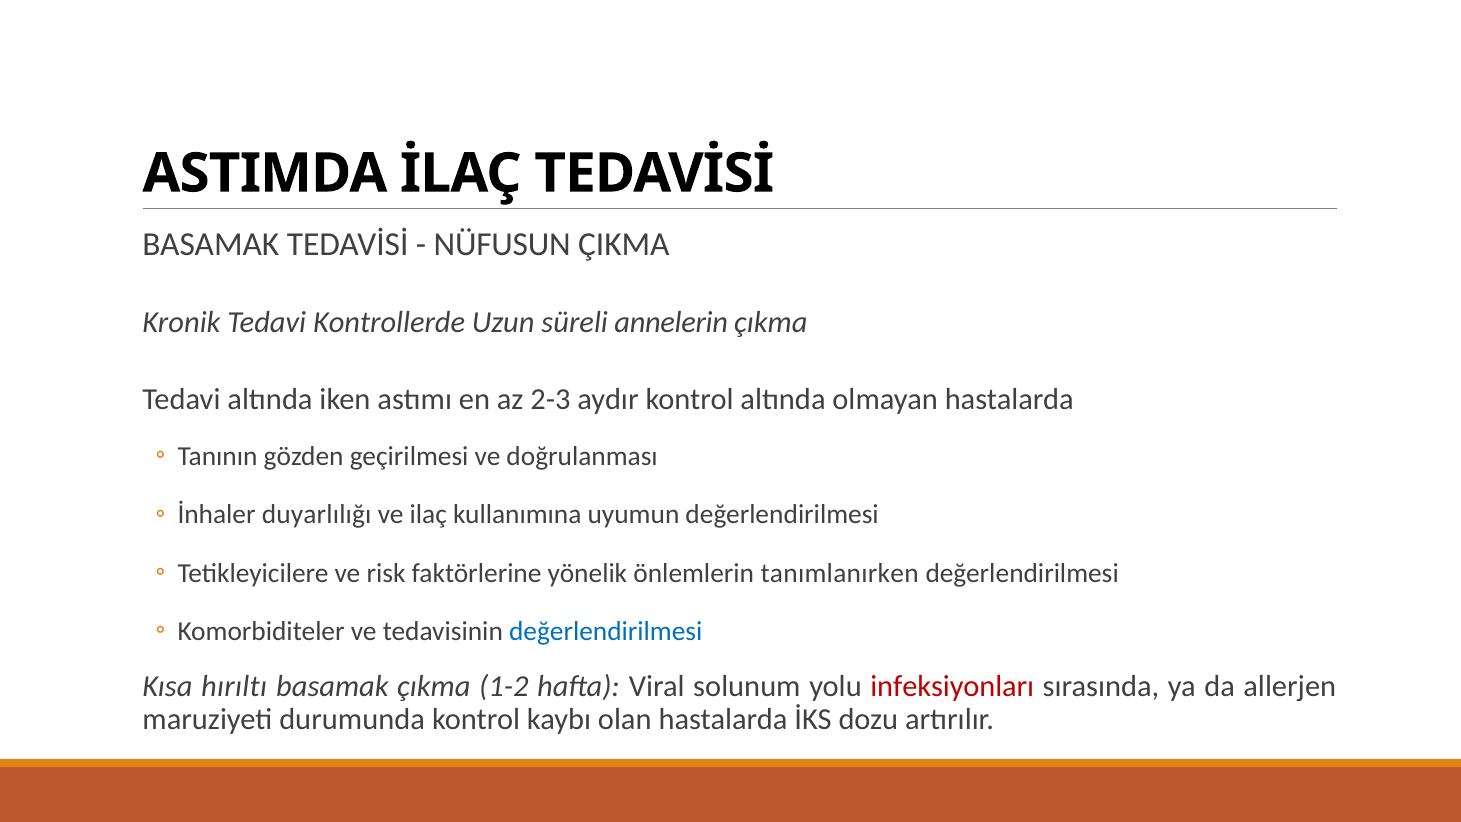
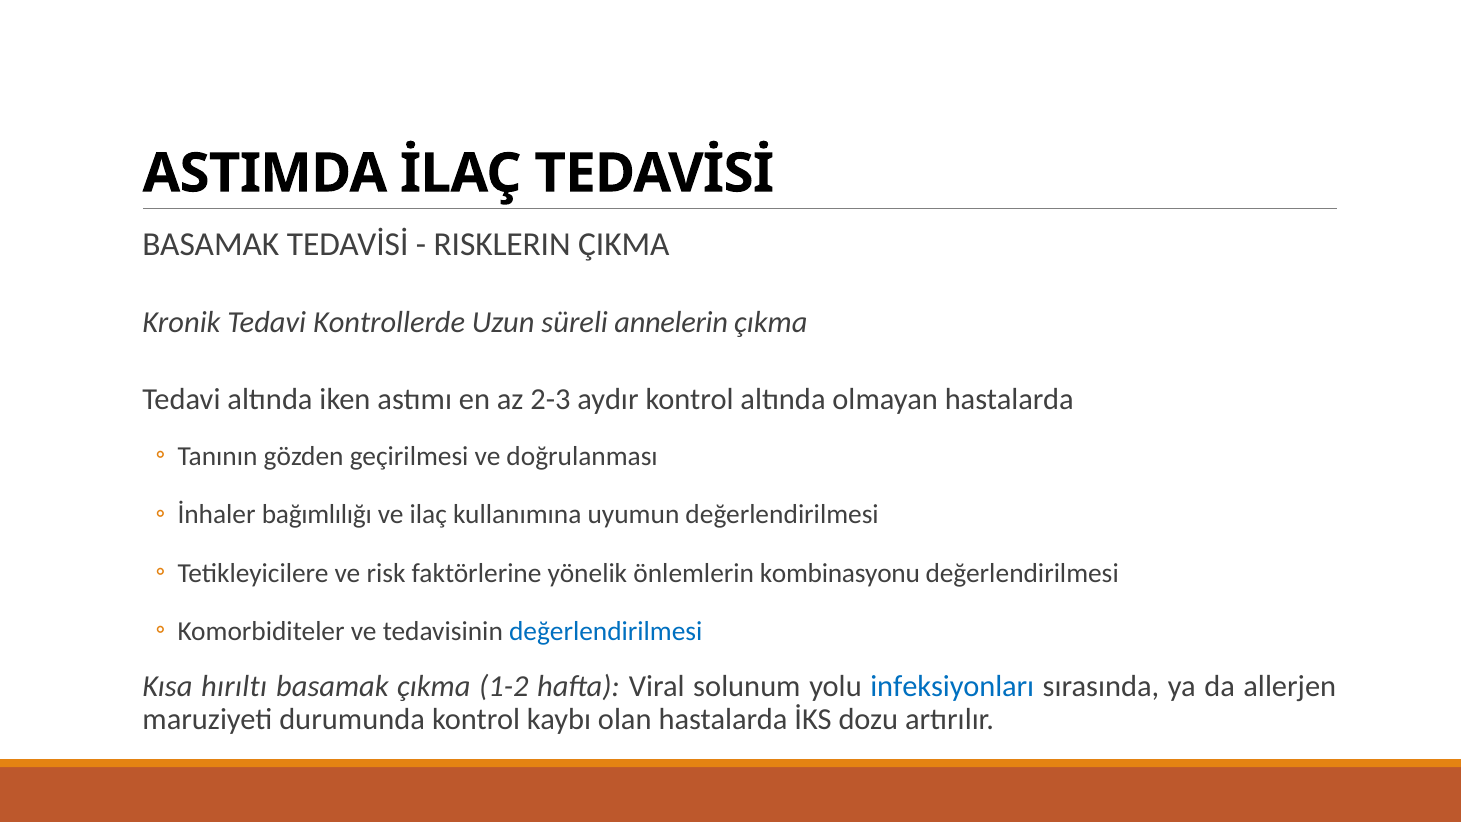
NÜFUSUN: NÜFUSUN -> RISKLERIN
duyarlılığı: duyarlılığı -> bağımlılığı
tanımlanırken: tanımlanırken -> kombinasyonu
infeksiyonları colour: red -> blue
